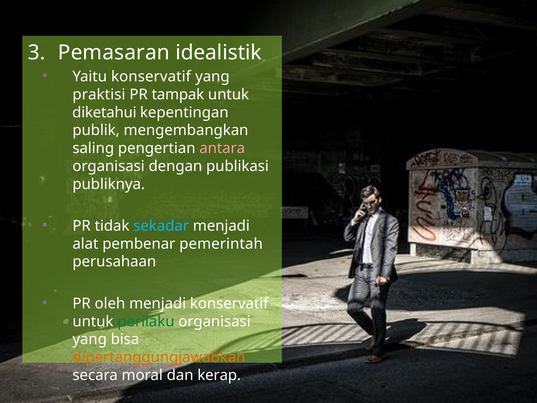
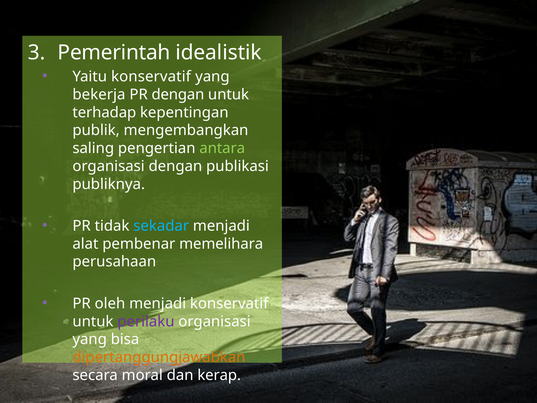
Pemasaran: Pemasaran -> Pemerintah
praktisi: praktisi -> bekerja
PR tampak: tampak -> dengan
diketahui: diketahui -> terhadap
antara colour: pink -> light green
pemerintah: pemerintah -> memelihara
perilaku colour: green -> purple
